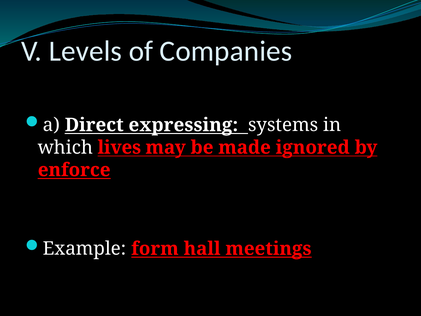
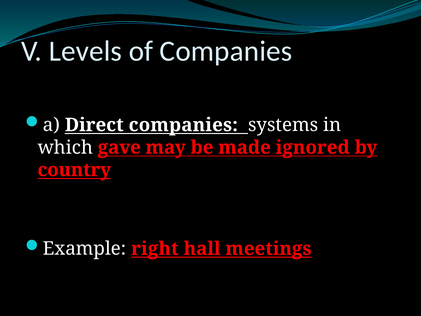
Direct expressing: expressing -> companies
lives: lives -> gave
enforce: enforce -> country
form: form -> right
